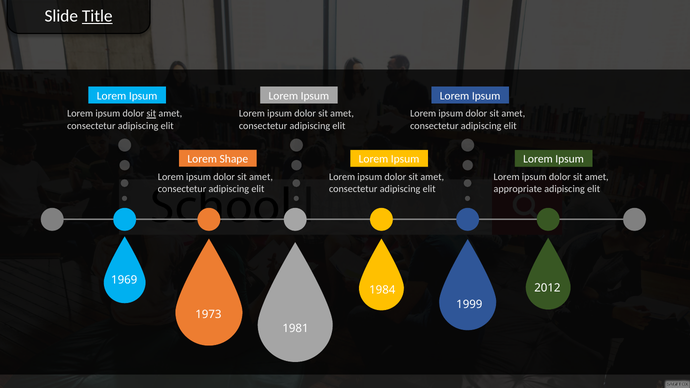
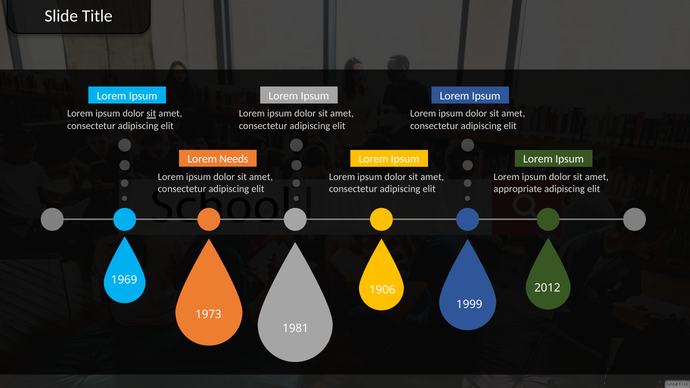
Title underline: present -> none
Shape: Shape -> Needs
1984: 1984 -> 1906
